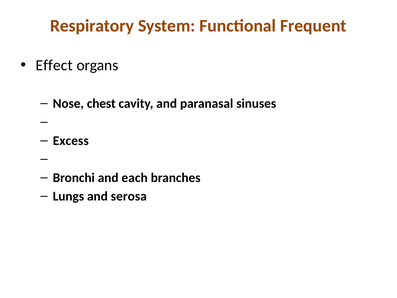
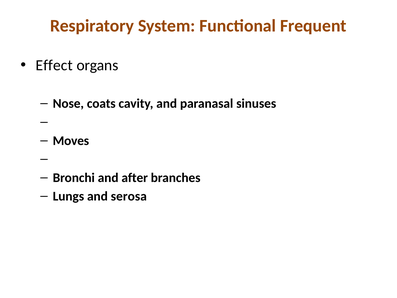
chest: chest -> coats
Excess: Excess -> Moves
each: each -> after
